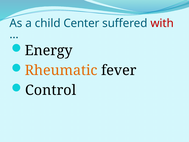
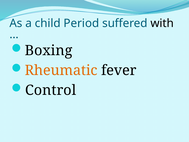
Center: Center -> Period
with colour: red -> black
Energy: Energy -> Boxing
